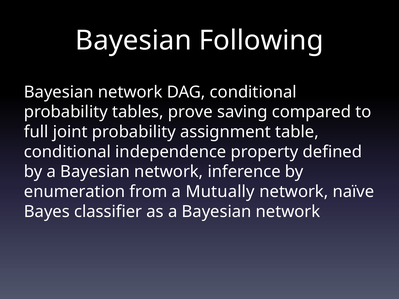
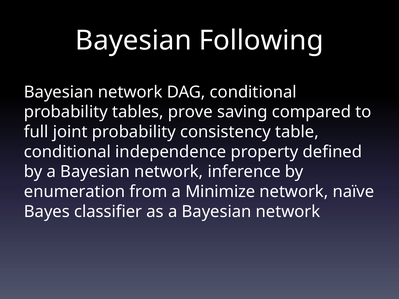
assignment: assignment -> consistency
Mutually: Mutually -> Minimize
